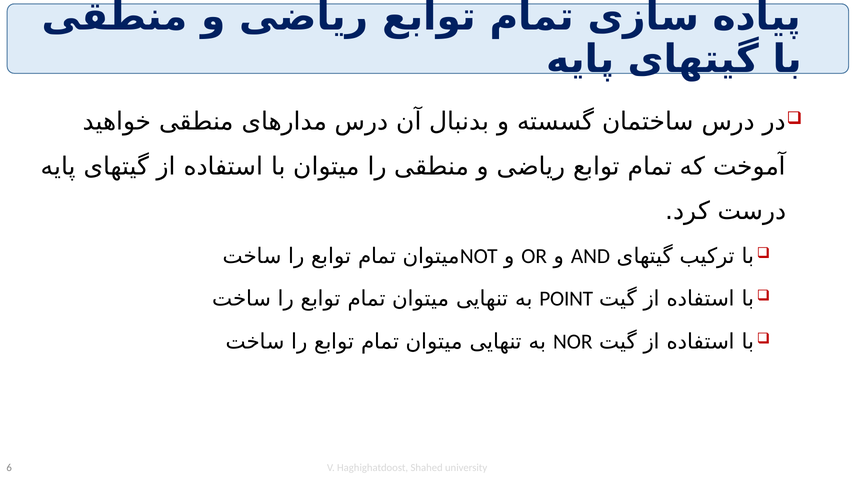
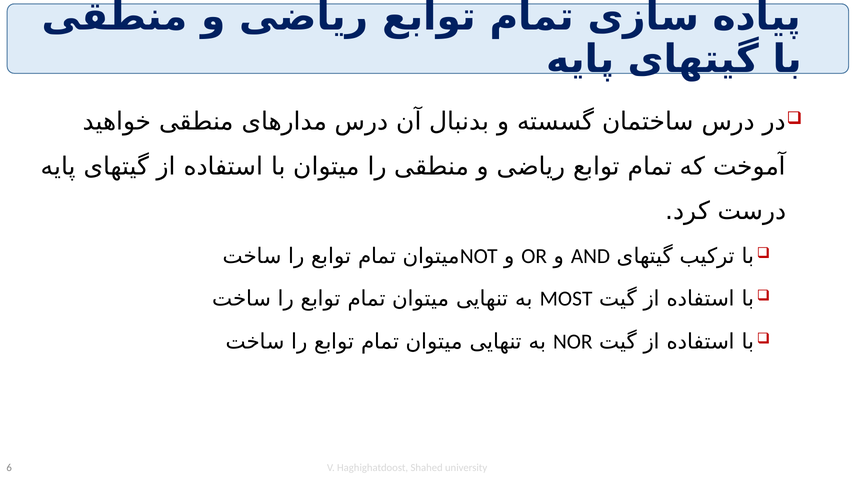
POINT: POINT -> MOST
